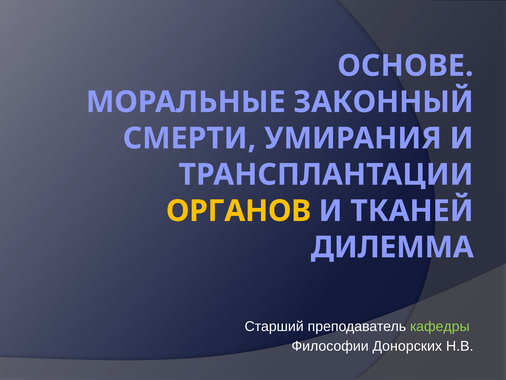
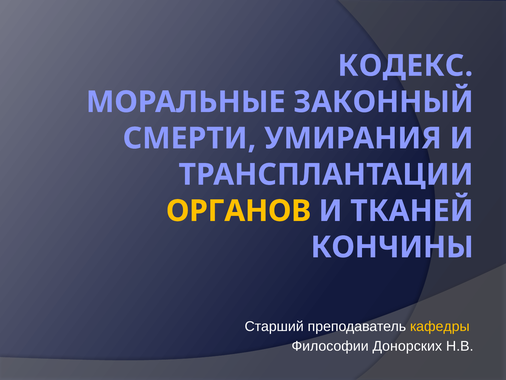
ОСНОВЕ: ОСНОВЕ -> КОДЕКС
ДИЛЕММА: ДИЛЕММА -> КОНЧИНЫ
кафедры colour: light green -> yellow
